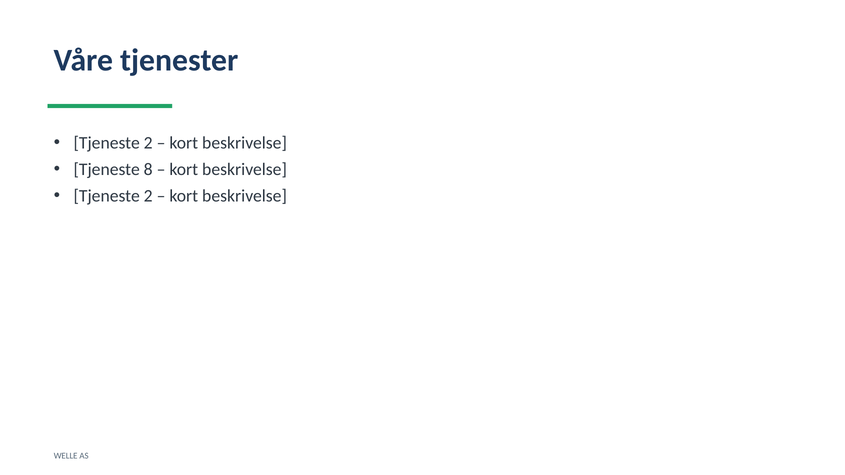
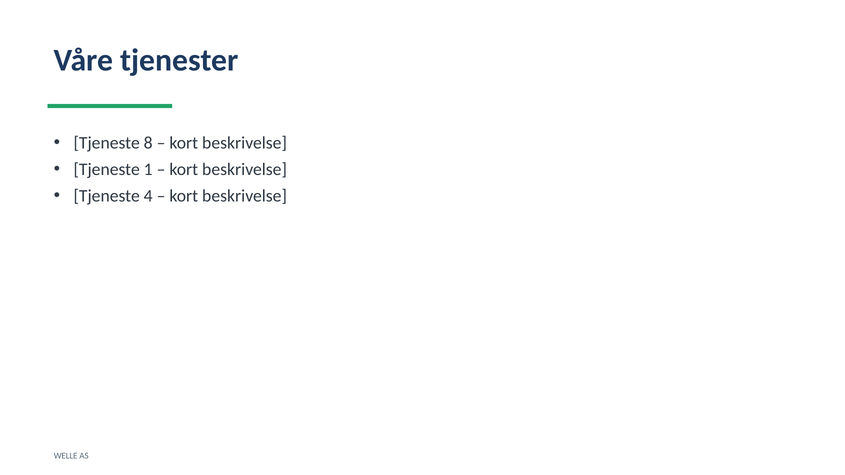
2 at (148, 143): 2 -> 8
8: 8 -> 1
2 at (148, 196): 2 -> 4
